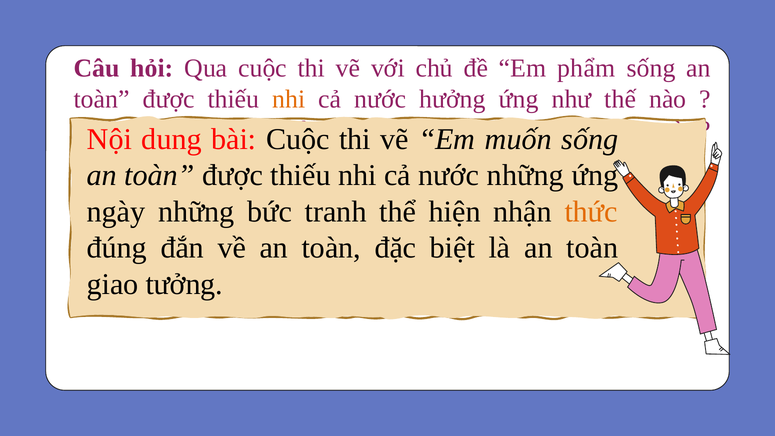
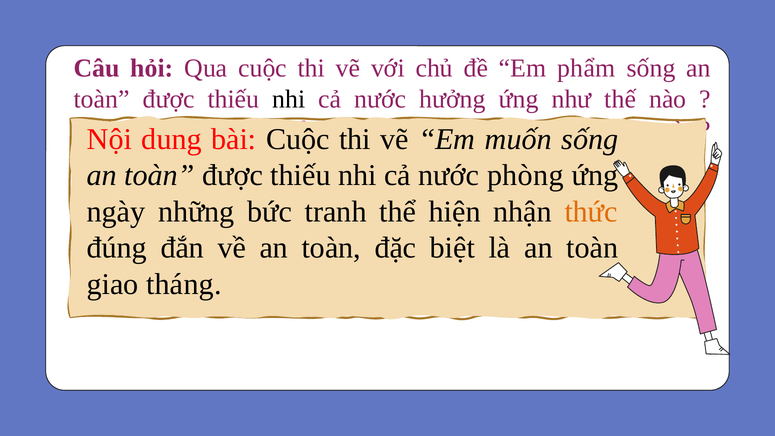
nhi at (289, 99) colour: orange -> black
nước những: những -> phòng
tưởng: tưởng -> tháng
